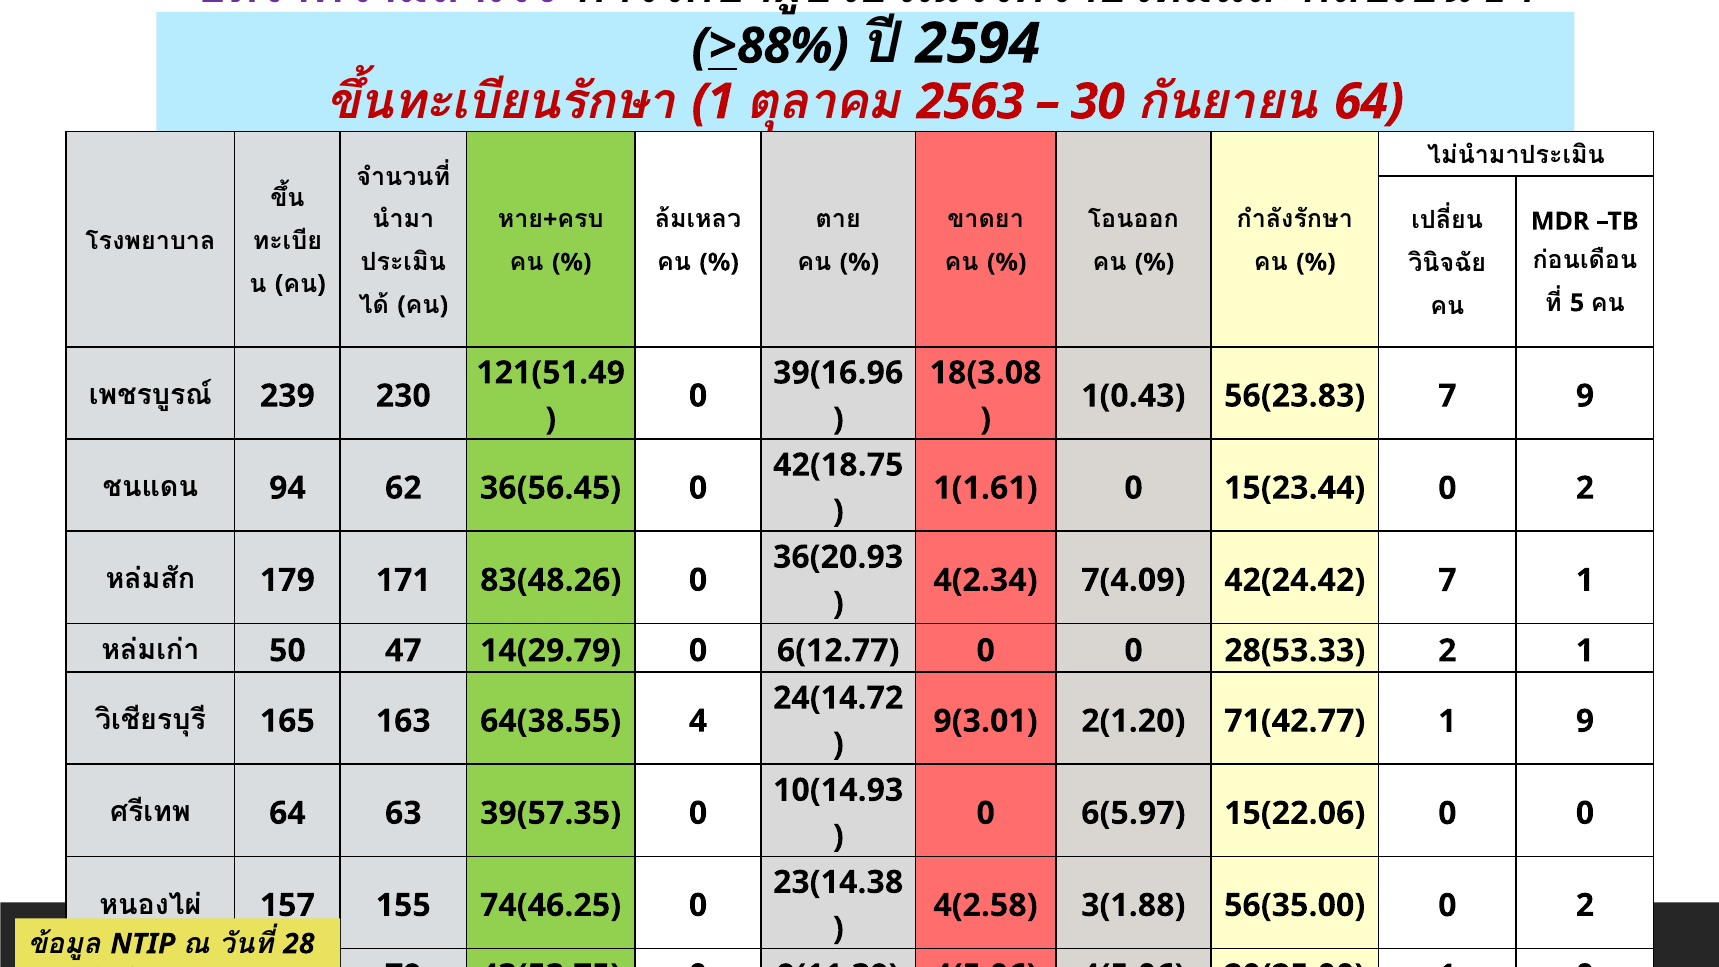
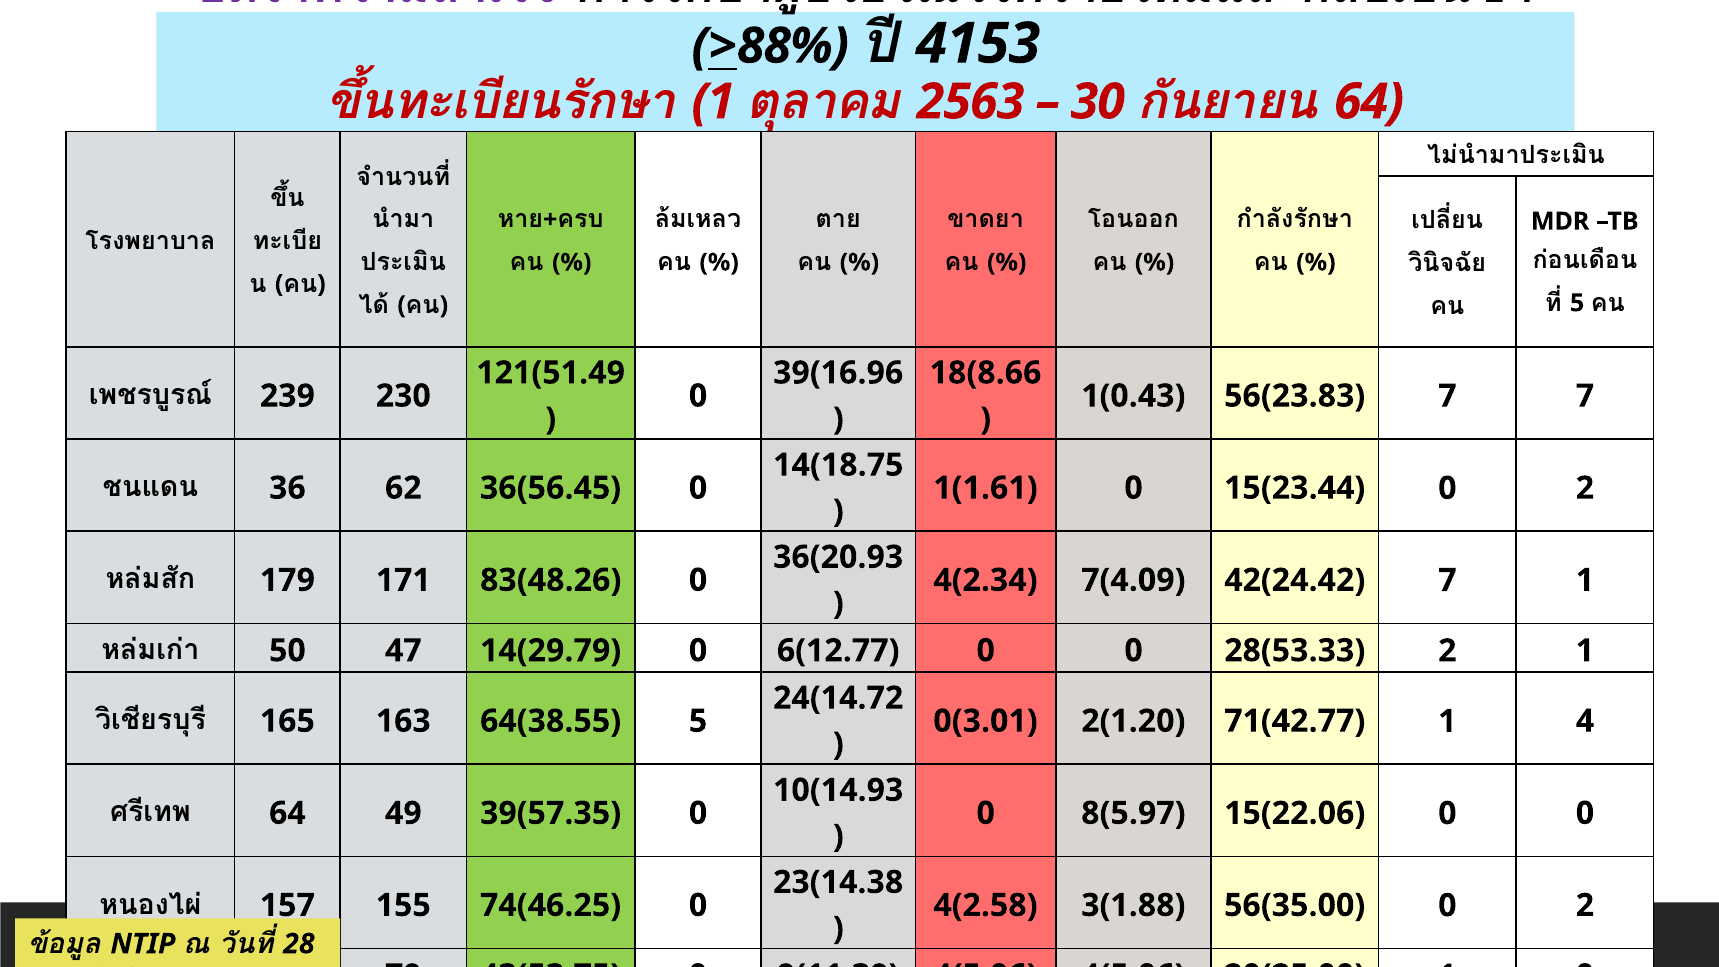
2594: 2594 -> 4153
18(3.08: 18(3.08 -> 18(8.66
7 9: 9 -> 7
42(18.75: 42(18.75 -> 14(18.75
94: 94 -> 36
64(38.55 4: 4 -> 5
9(3.01: 9(3.01 -> 0(3.01
1 9: 9 -> 4
63: 63 -> 49
6(5.97: 6(5.97 -> 8(5.97
